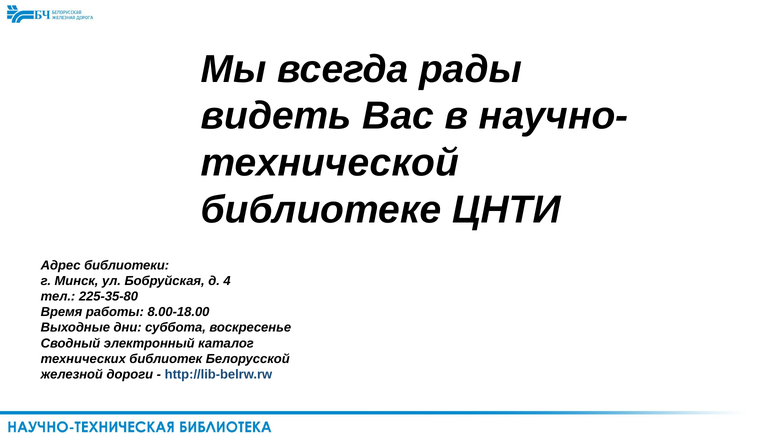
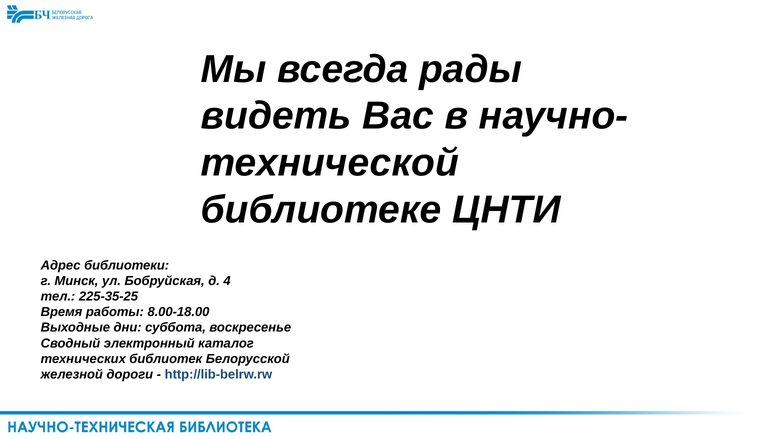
225-35-80: 225-35-80 -> 225-35-25
